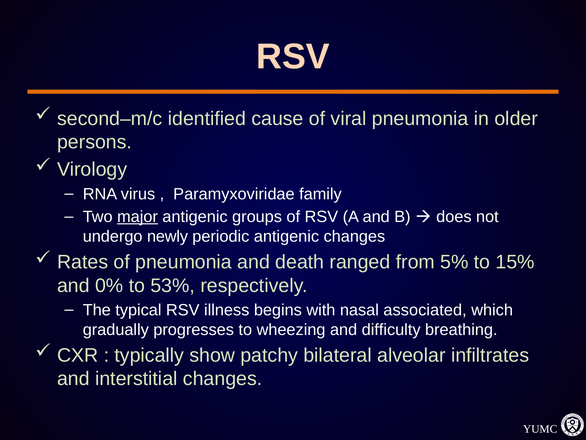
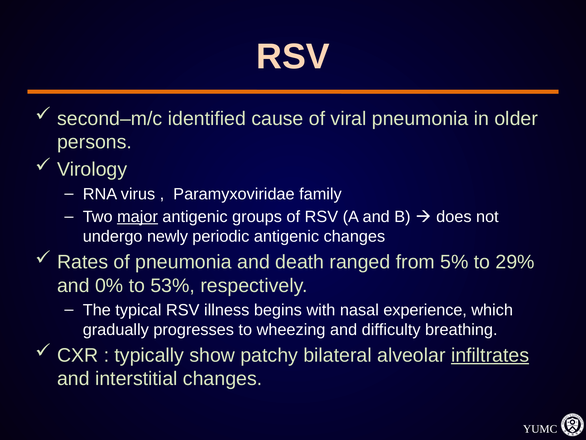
15%: 15% -> 29%
associated: associated -> experience
inﬁltrates underline: none -> present
